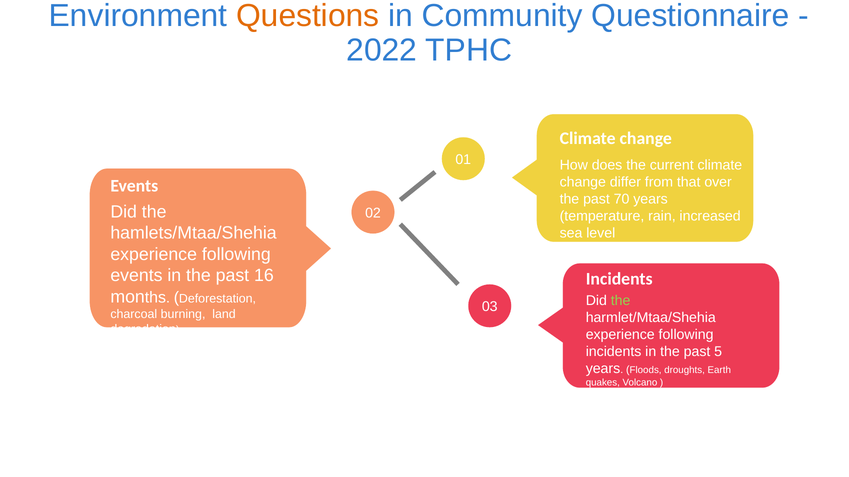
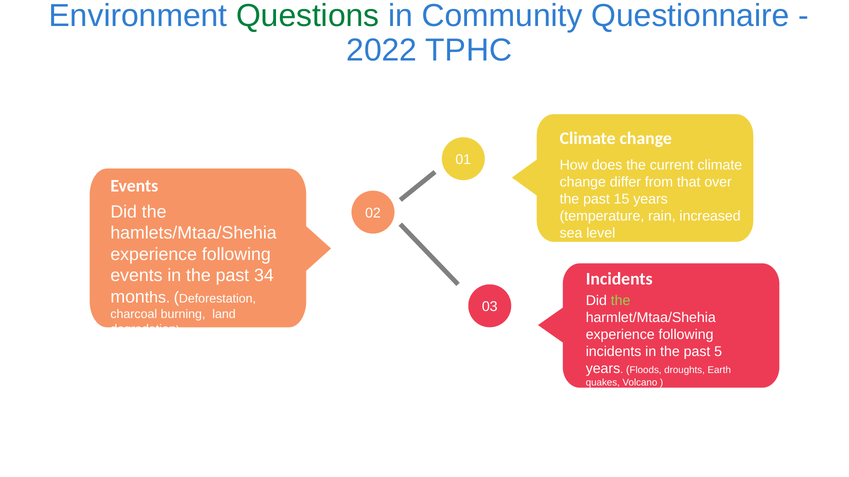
Questions colour: orange -> green
70: 70 -> 15
16: 16 -> 34
